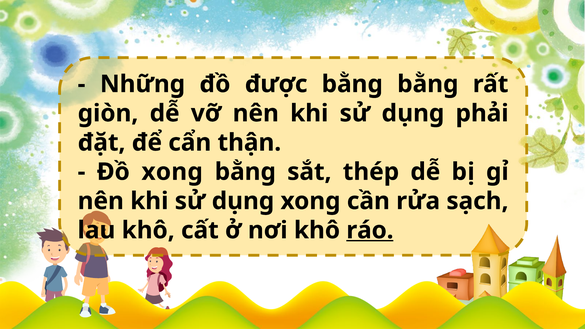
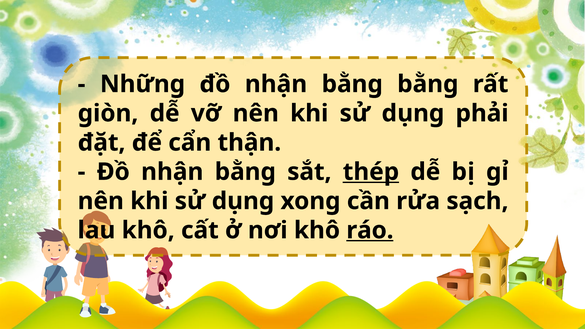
Những đồ được: được -> nhận
xong at (172, 172): xong -> nhận
thép underline: none -> present
